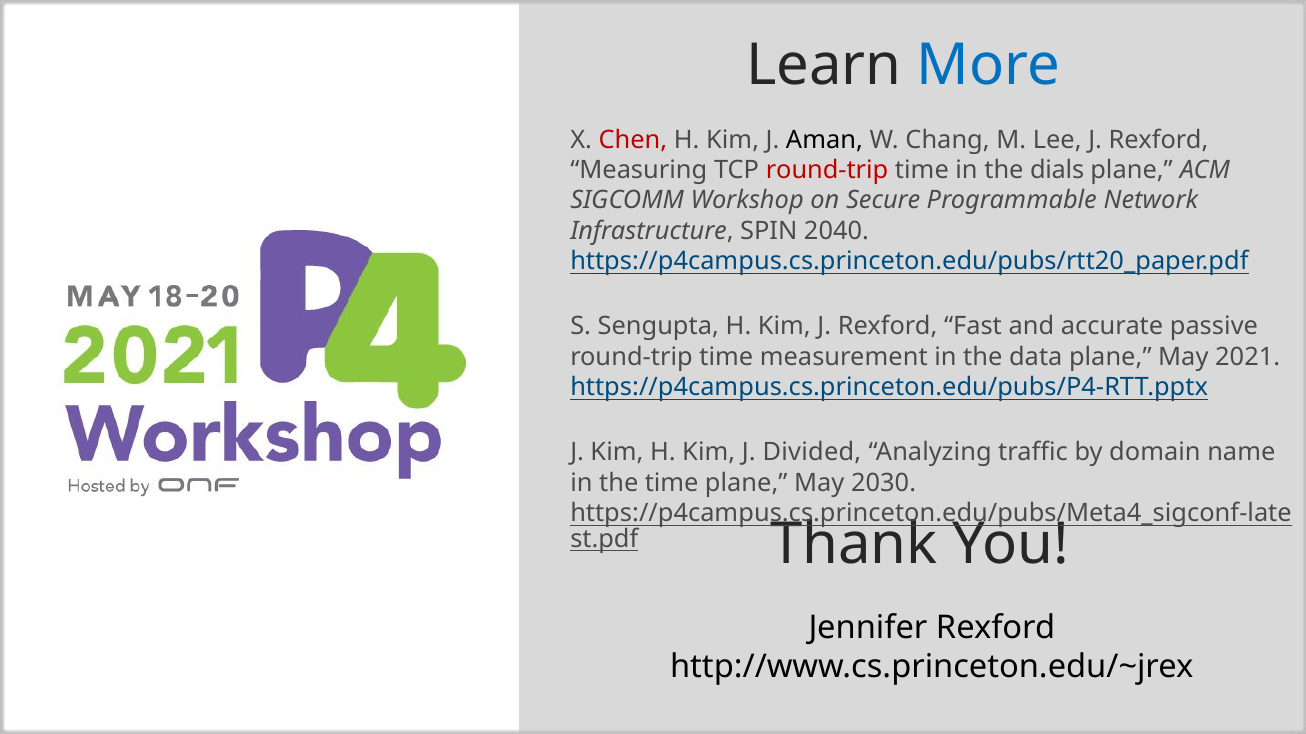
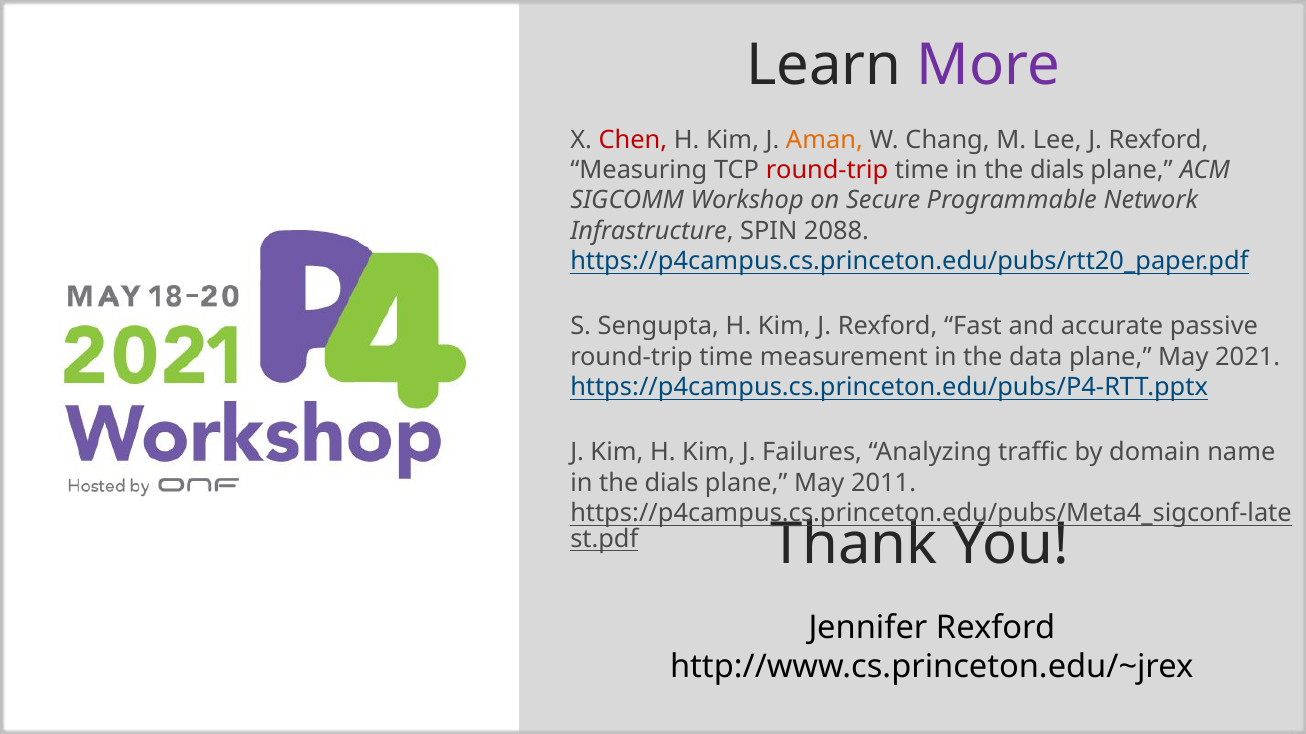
More colour: blue -> purple
Aman colour: black -> orange
2040: 2040 -> 2088
Divided: Divided -> Failures
time at (672, 483): time -> dials
2030: 2030 -> 2011
